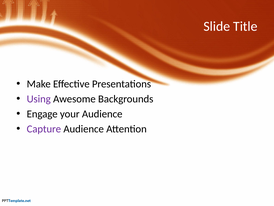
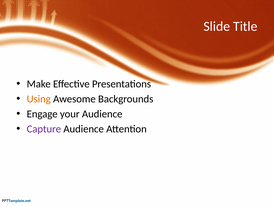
Using colour: purple -> orange
